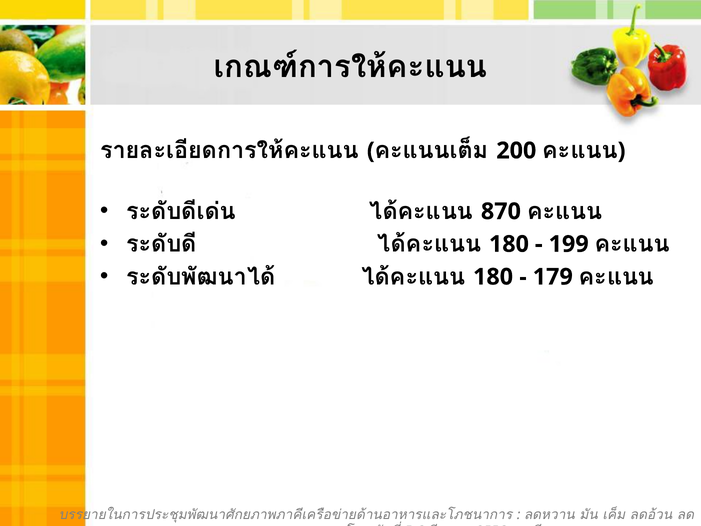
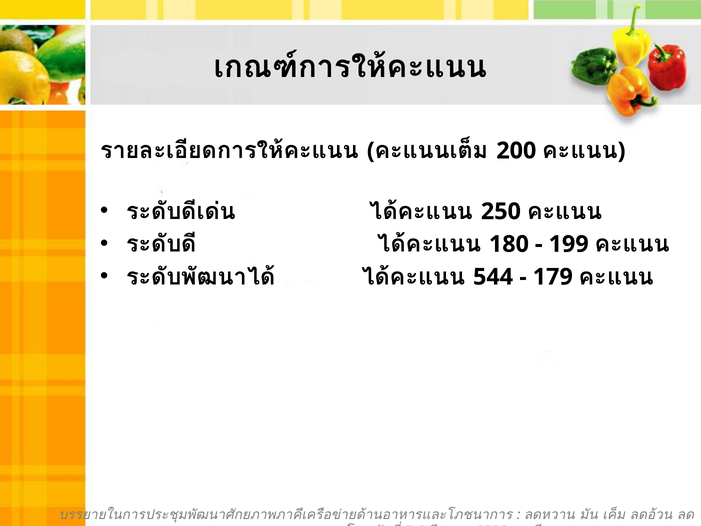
870: 870 -> 250
180 at (493, 277): 180 -> 544
